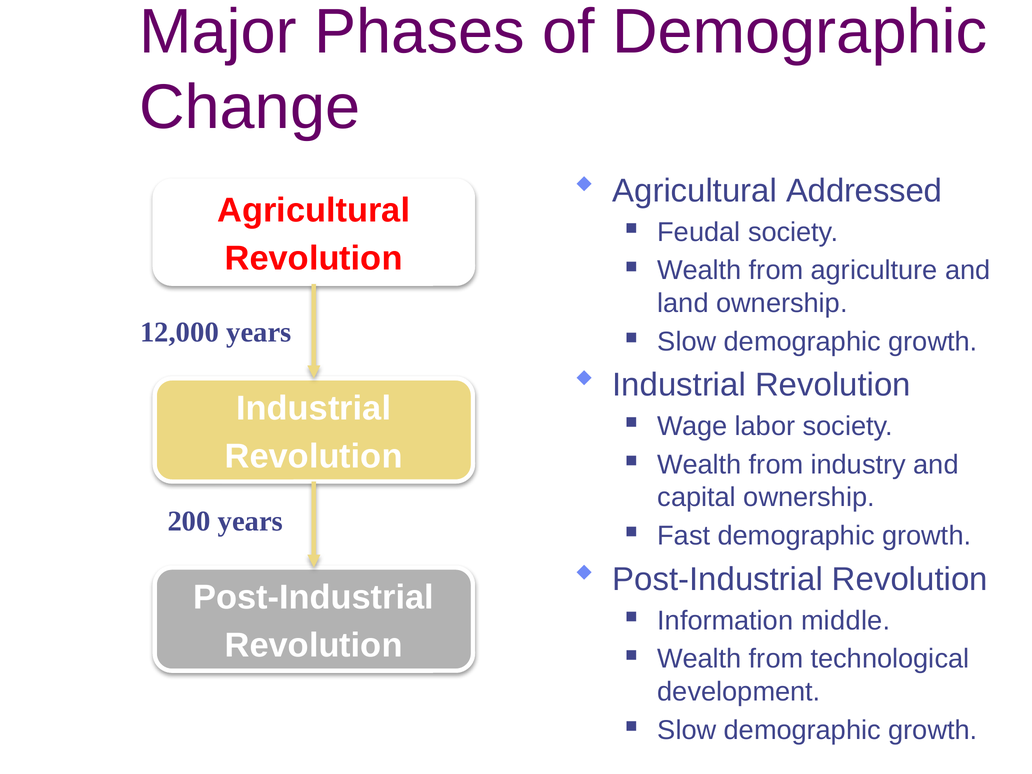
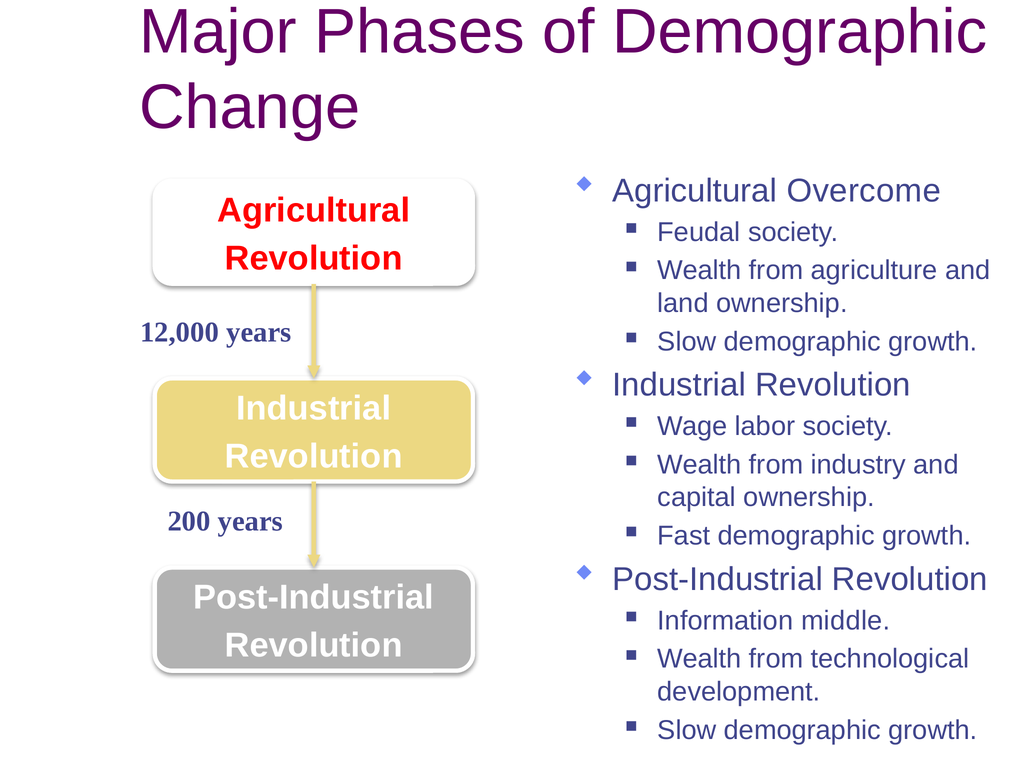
Addressed: Addressed -> Overcome
